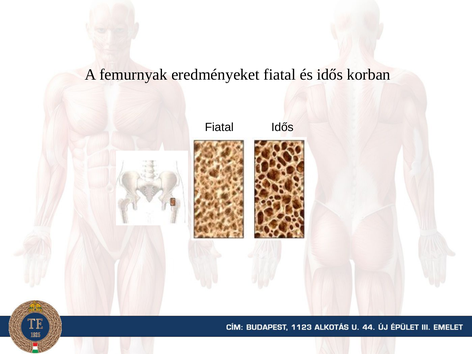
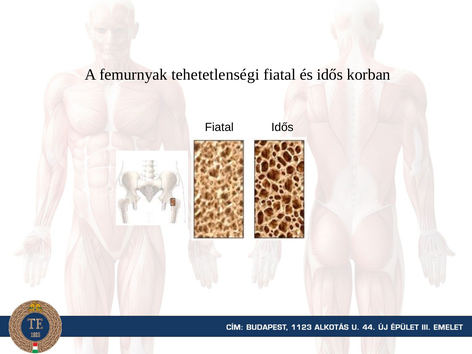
eredményeket: eredményeket -> tehetetlenségi
